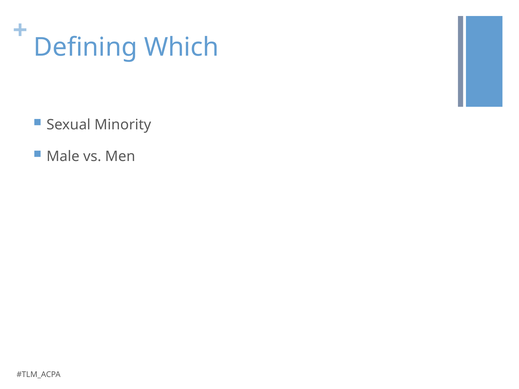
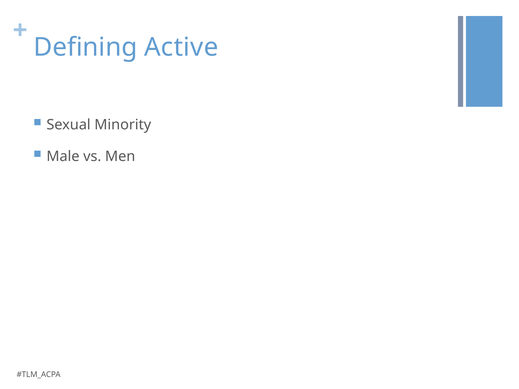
Which: Which -> Active
